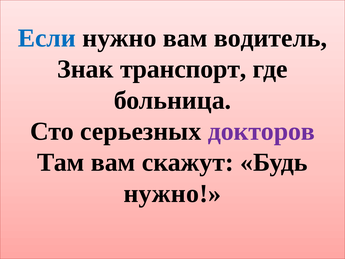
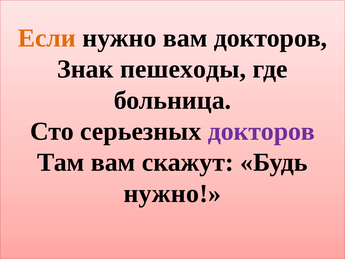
Если colour: blue -> orange
вам водитель: водитель -> докторов
транспорт: транспорт -> пешеходы
